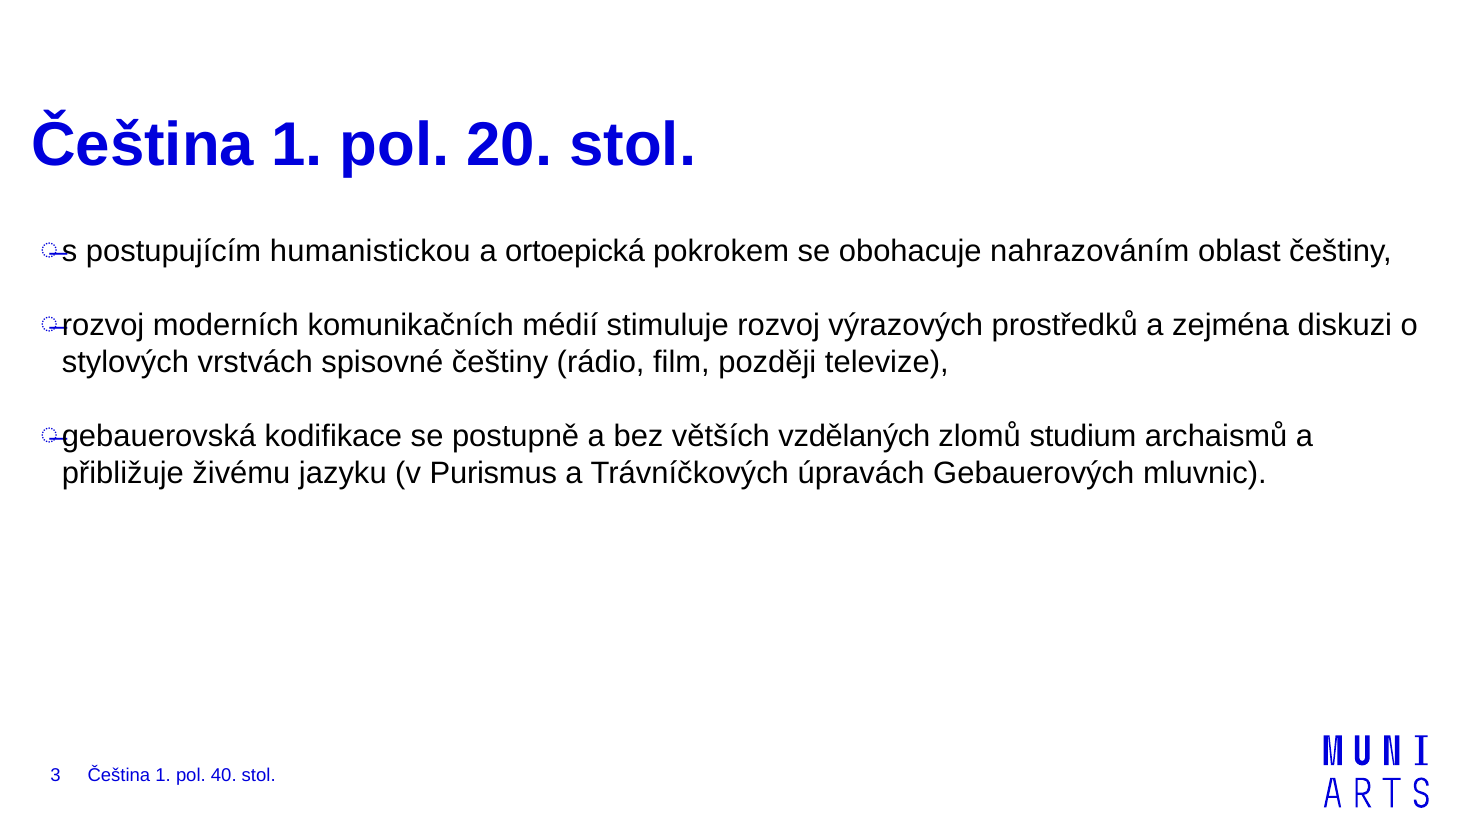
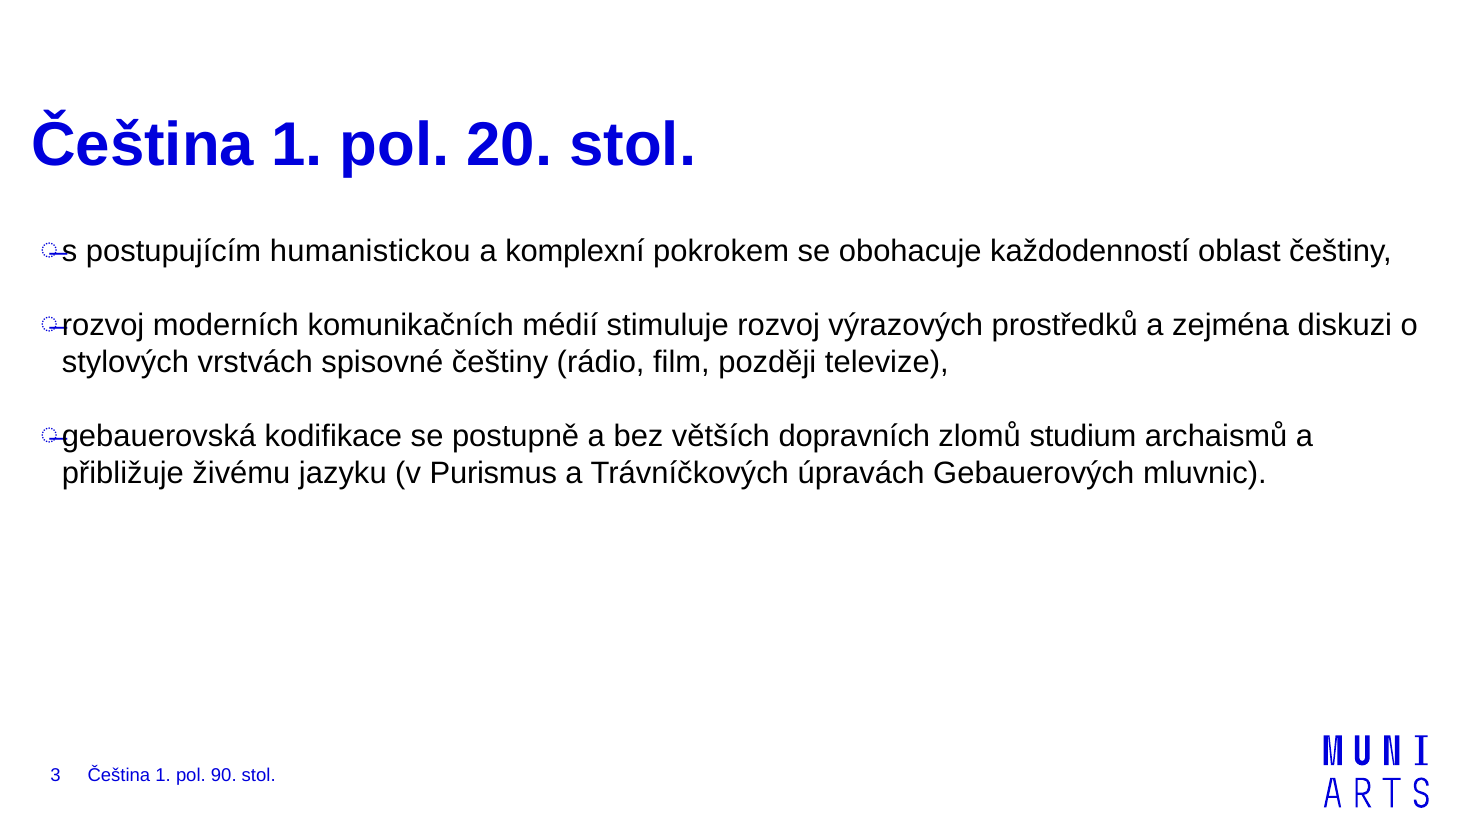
ortoepická: ortoepická -> komplexní
nahrazováním: nahrazováním -> každodenností
vzdělaných: vzdělaných -> dopravních
40: 40 -> 90
